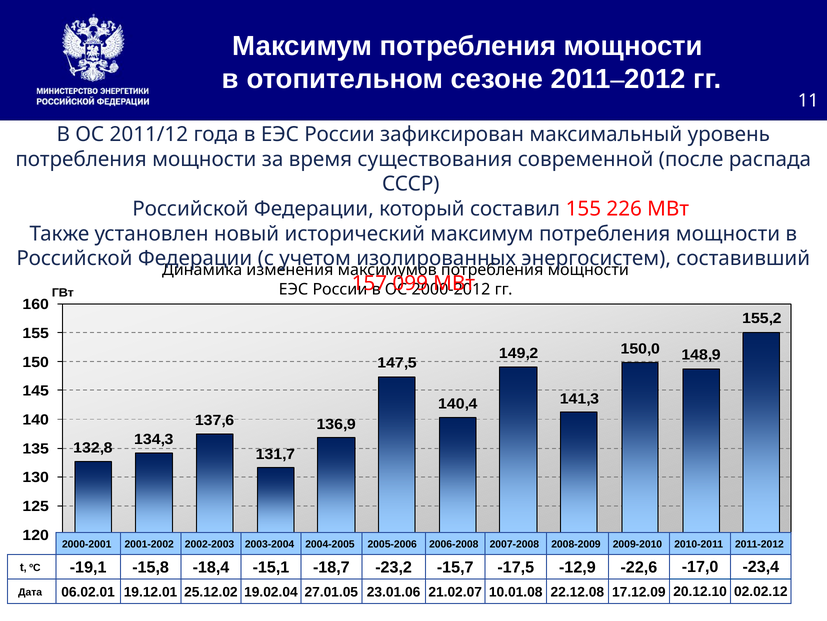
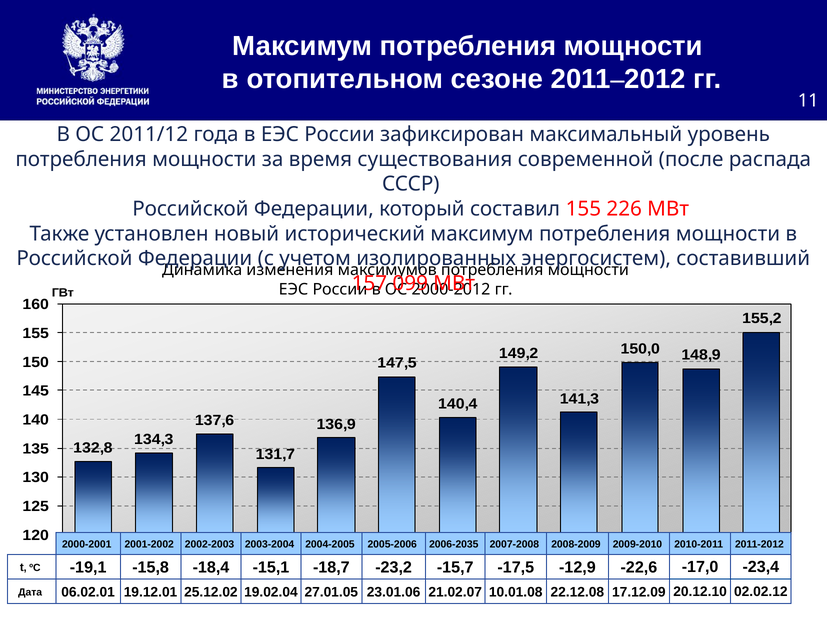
2006-2008: 2006-2008 -> 2006-2035
